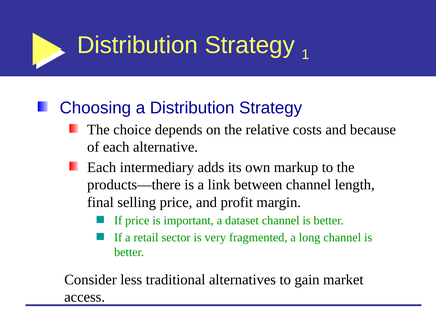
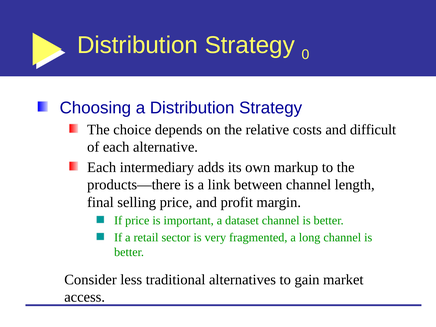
1: 1 -> 0
because: because -> difficult
